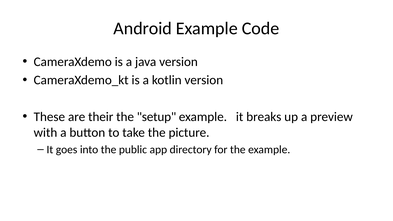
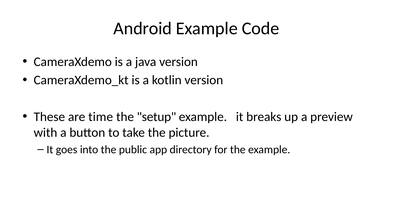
their: their -> time
